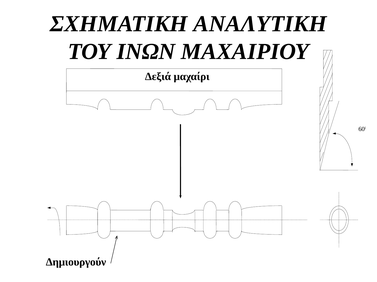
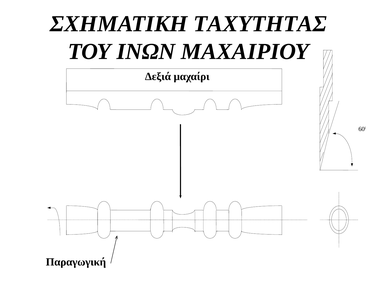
ΑΝΑΛΥΤΙΚΗ: ΑΝΑΛΥΤΙΚΗ -> ΤΑΧΥΤΗΤΑΣ
Δημιουργούν: Δημιουργούν -> Παραγωγική
